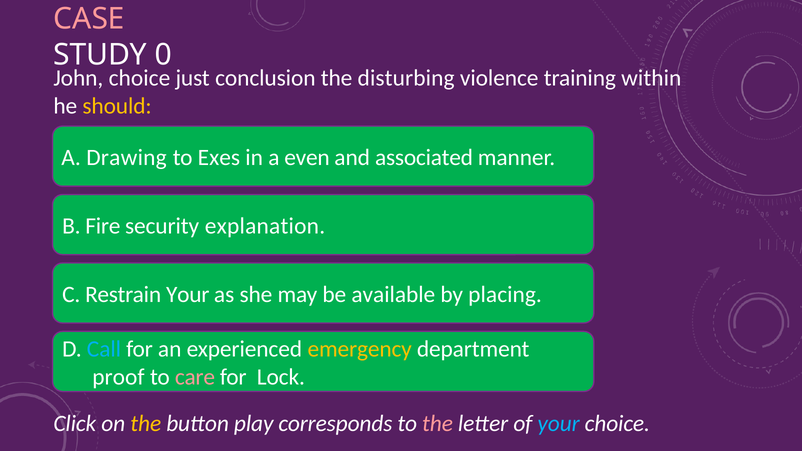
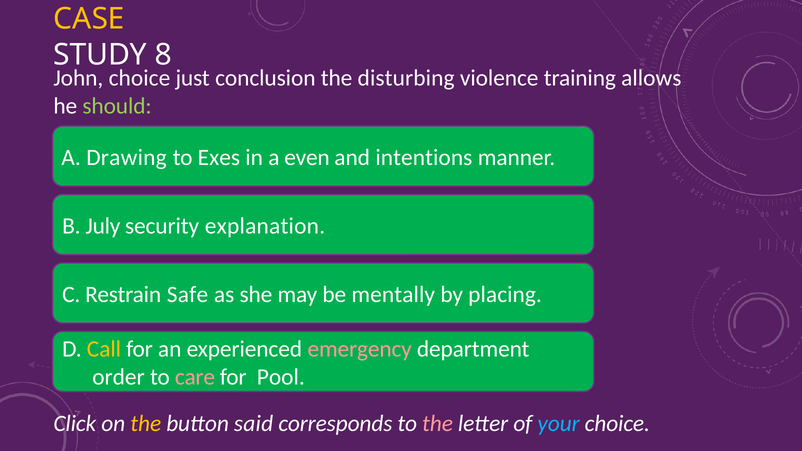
CASE colour: pink -> yellow
0: 0 -> 8
within: within -> allows
should colour: yellow -> light green
associated: associated -> intentions
Fire: Fire -> July
Restrain Your: Your -> Safe
available: available -> mentally
Call colour: light blue -> yellow
emergency colour: yellow -> pink
proof: proof -> order
Lock: Lock -> Pool
play: play -> said
